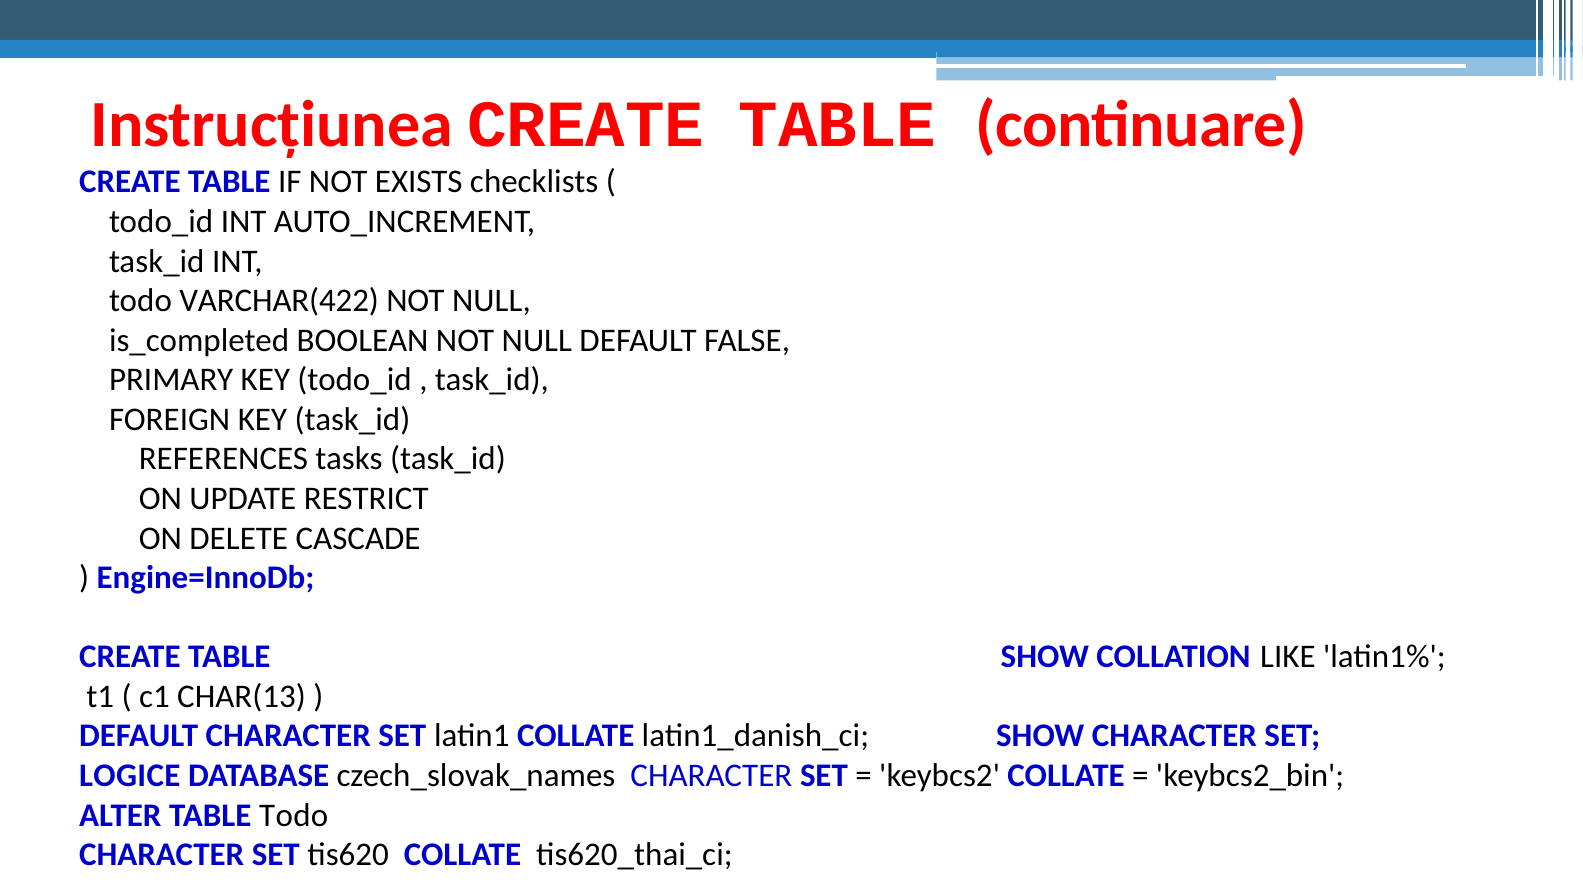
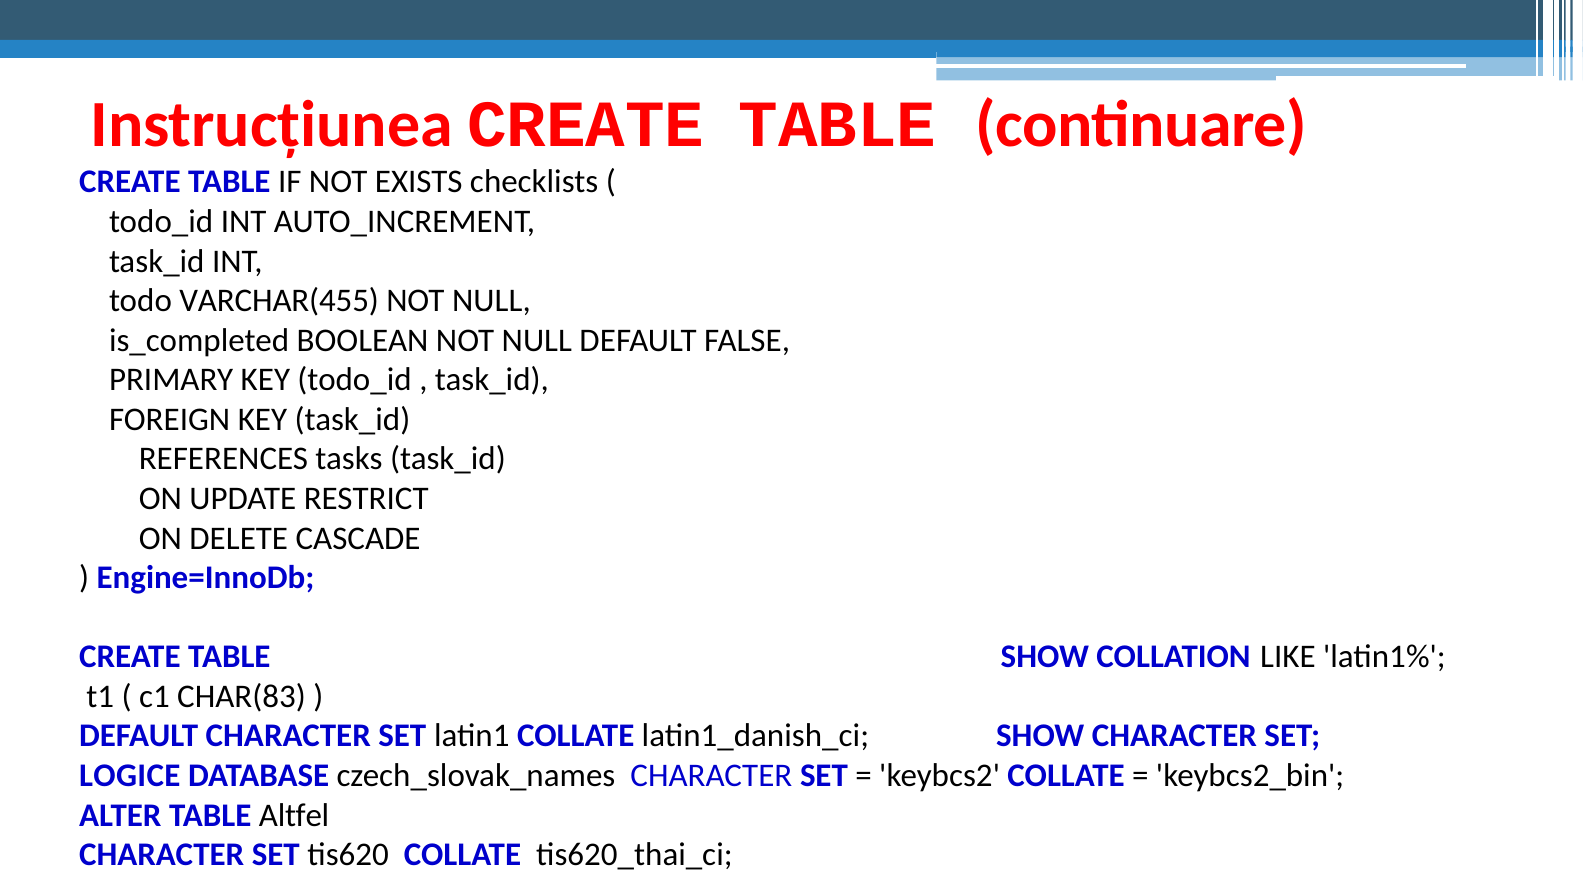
VARCHAR(422: VARCHAR(422 -> VARCHAR(455
CHAR(13: CHAR(13 -> CHAR(83
TABLE Todo: Todo -> Altfel
